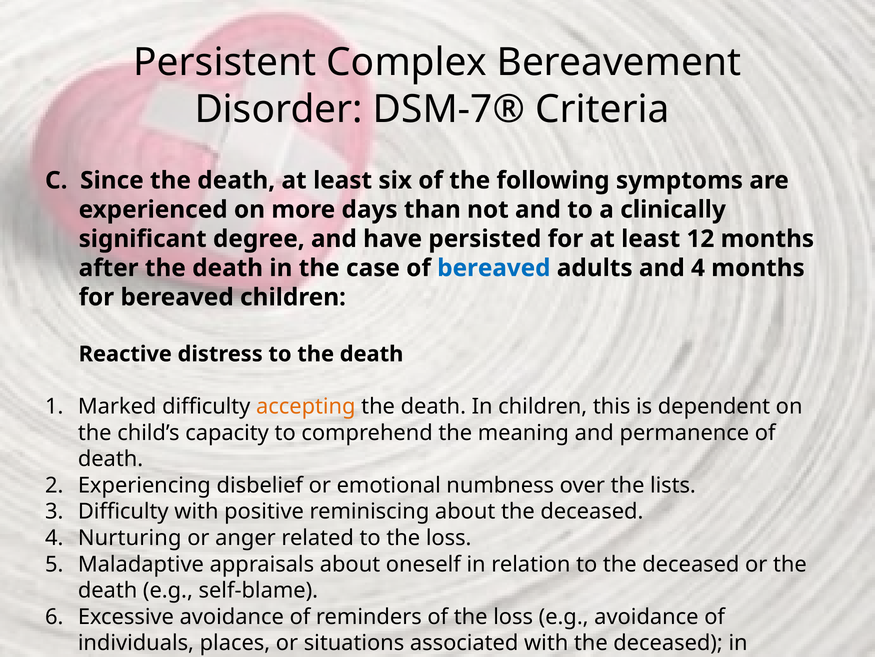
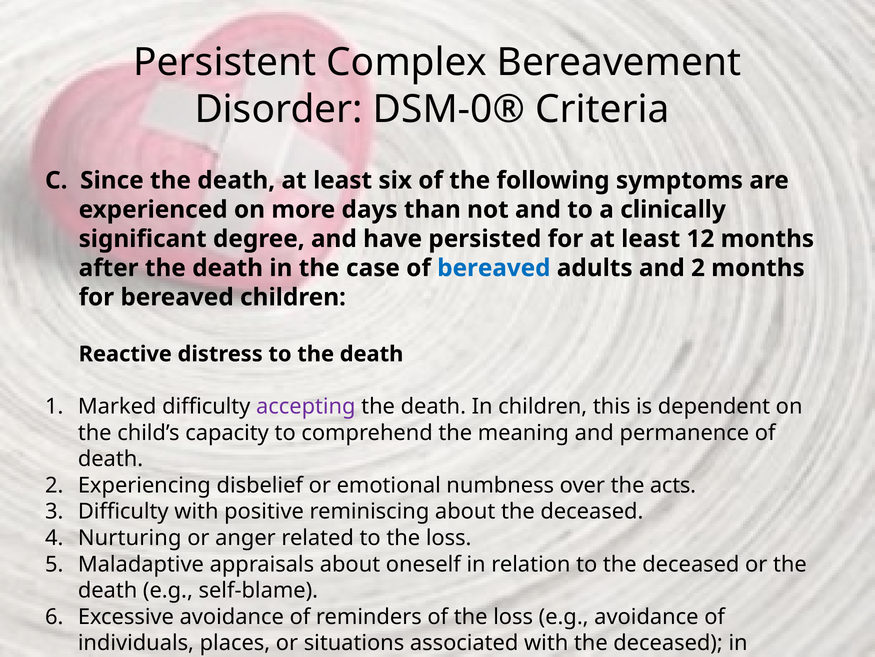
DSM-7®: DSM-7® -> DSM-0®
and 4: 4 -> 2
accepting colour: orange -> purple
lists: lists -> acts
